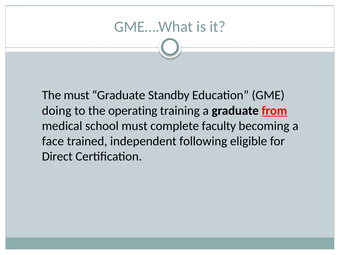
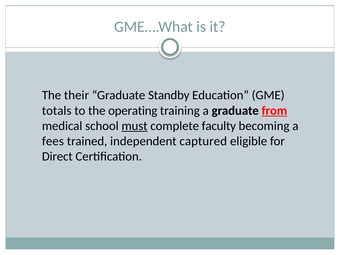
The must: must -> their
doing: doing -> totals
must at (135, 126) underline: none -> present
face: face -> fees
following: following -> captured
